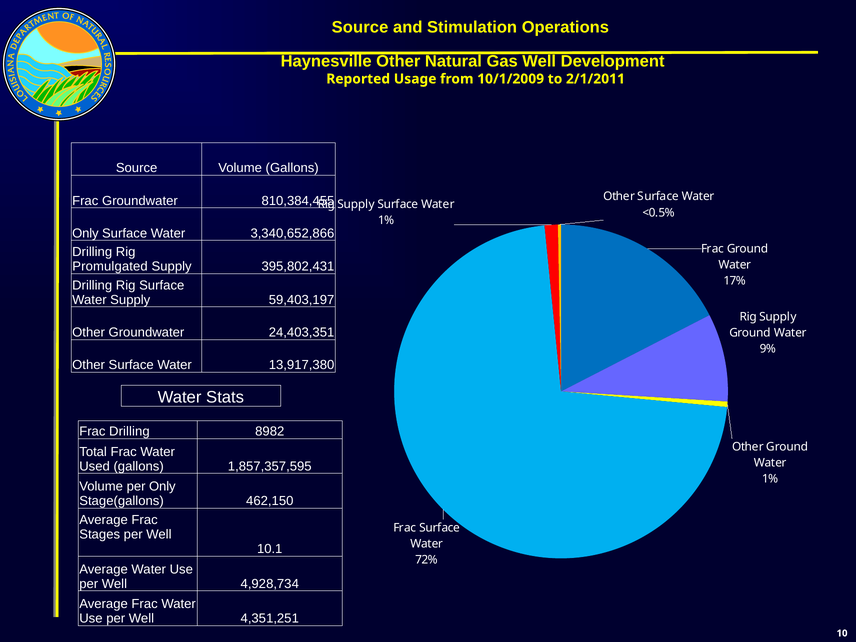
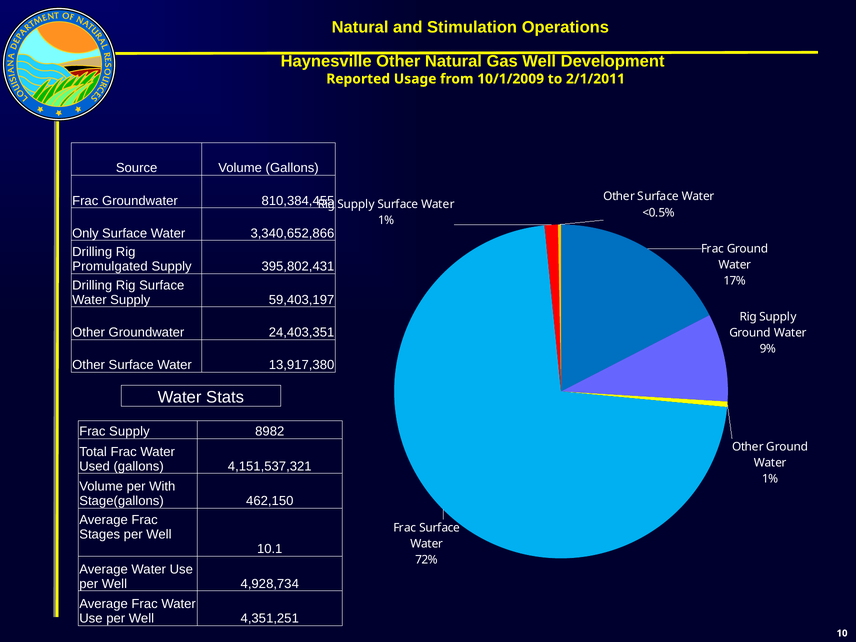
Source at (360, 27): Source -> Natural
Frac Drilling: Drilling -> Supply
1,857,357,595: 1,857,357,595 -> 4,151,537,321
per Only: Only -> With
